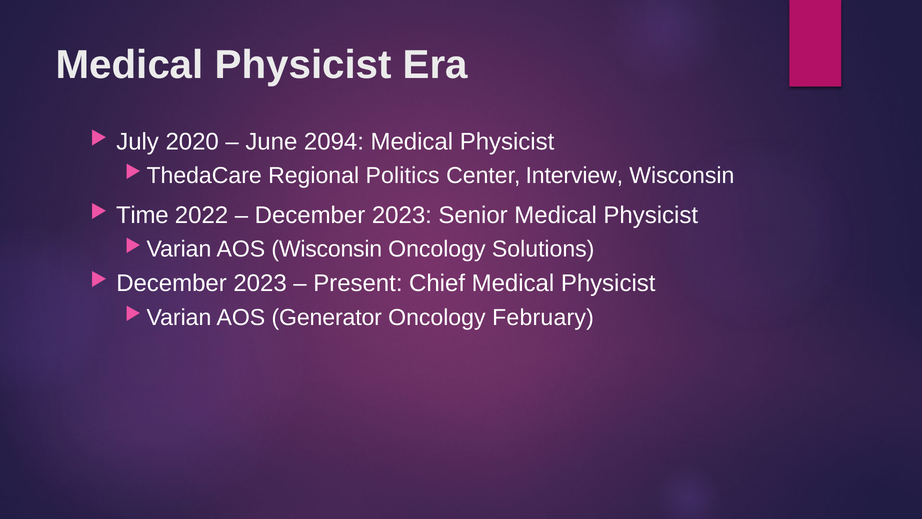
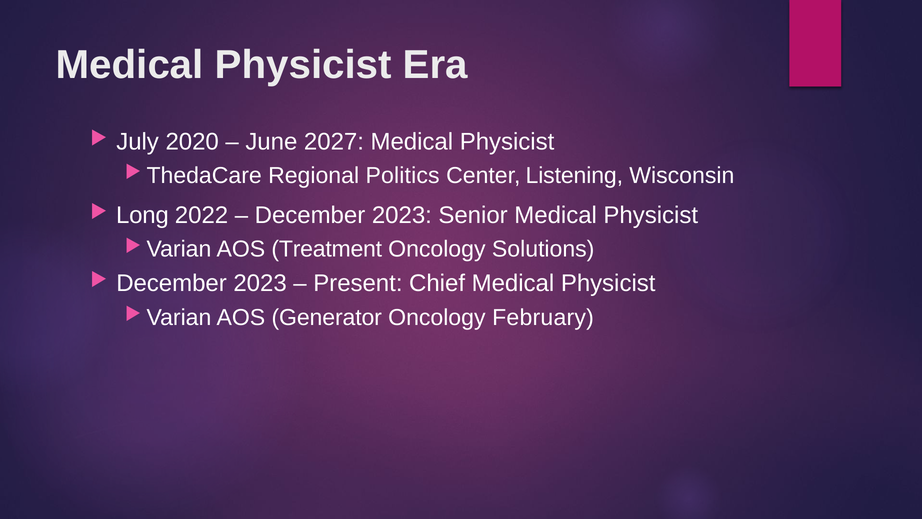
2094: 2094 -> 2027
Interview: Interview -> Listening
Time: Time -> Long
AOS Wisconsin: Wisconsin -> Treatment
